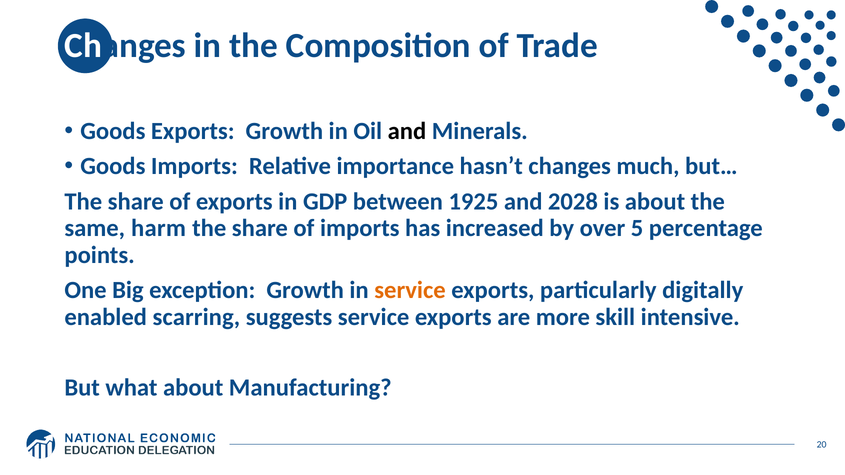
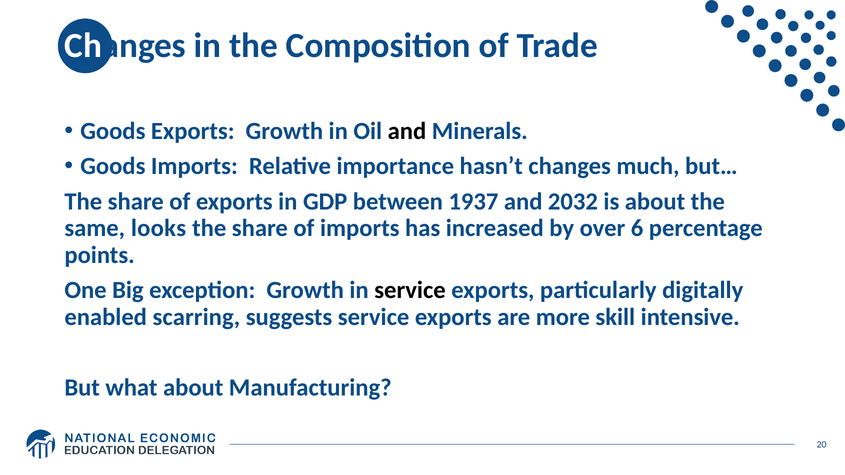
1925: 1925 -> 1937
2028: 2028 -> 2032
harm: harm -> looks
5: 5 -> 6
service at (410, 291) colour: orange -> black
